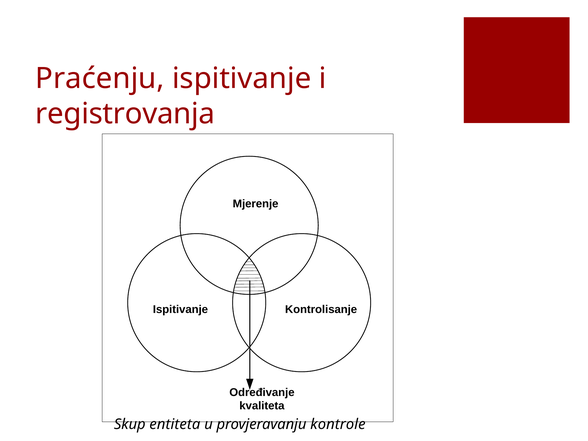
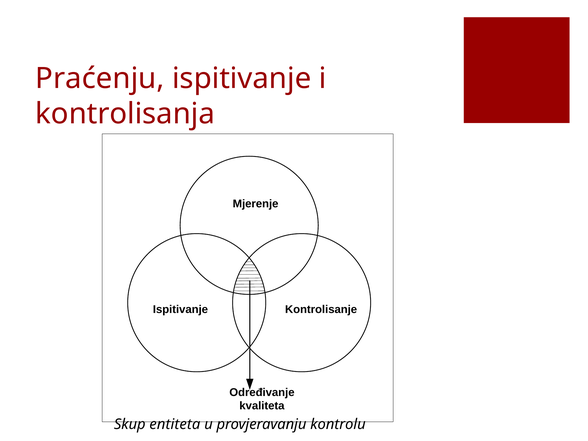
registrovanja: registrovanja -> kontrolisanja
kontrole: kontrole -> kontrolu
